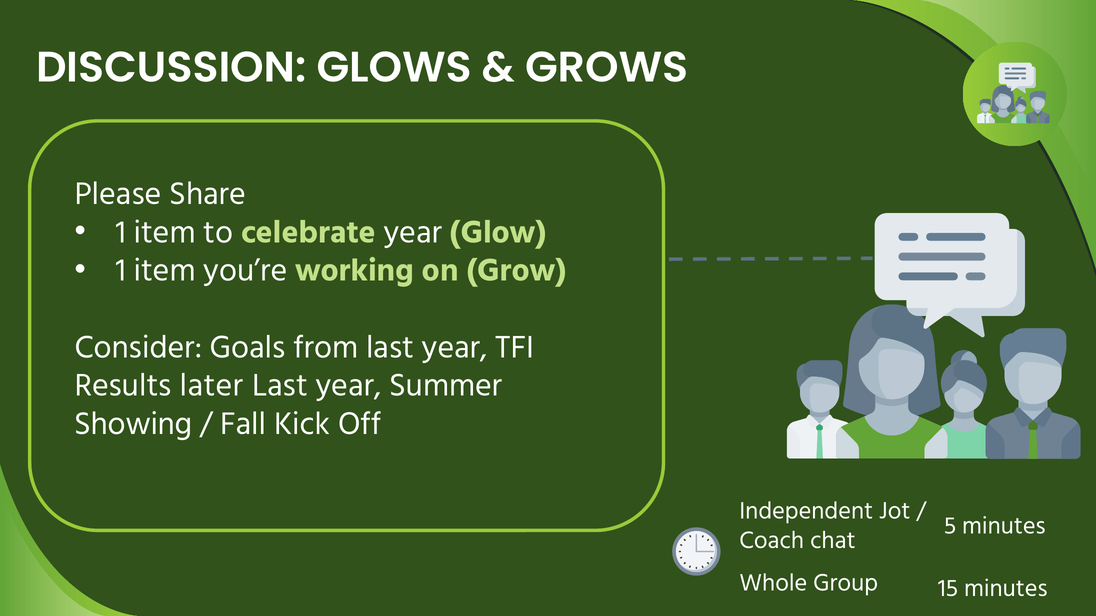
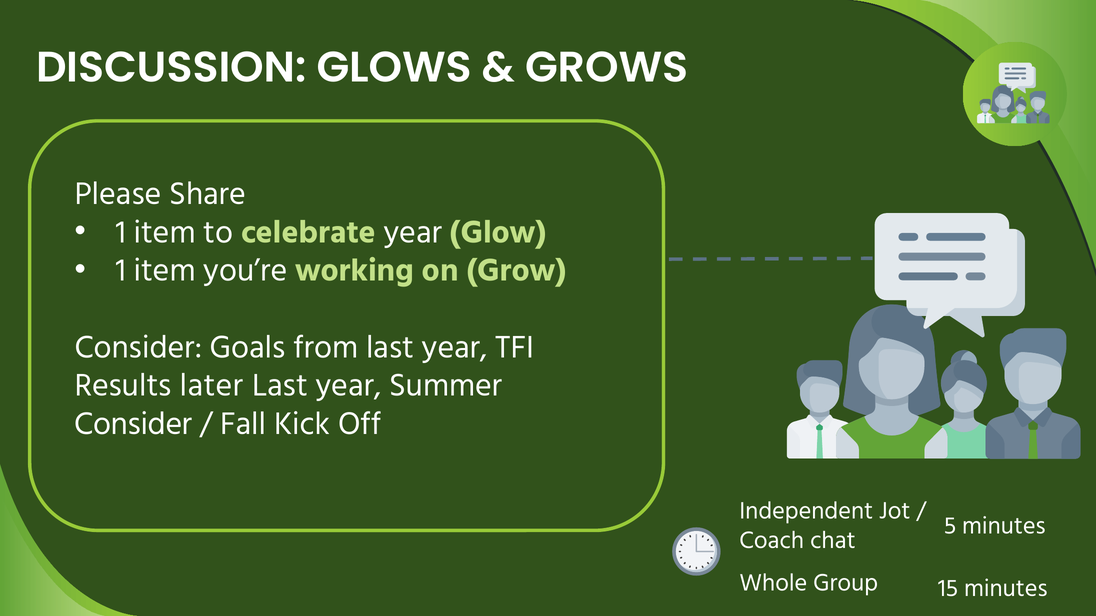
Showing at (133, 424): Showing -> Consider
